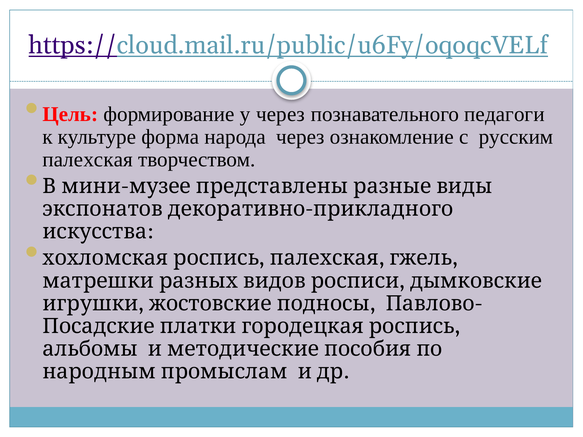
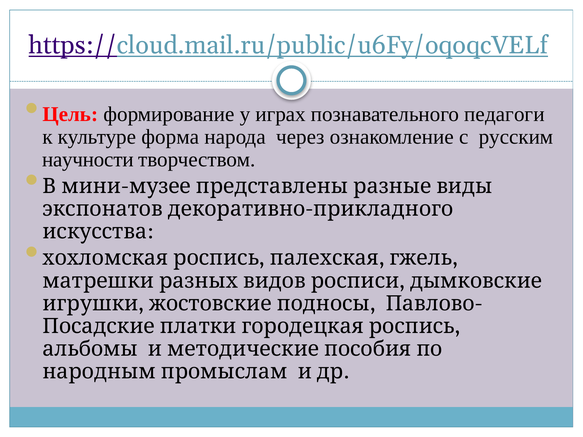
у через: через -> играх
палехская at (88, 160): палехская -> научности
